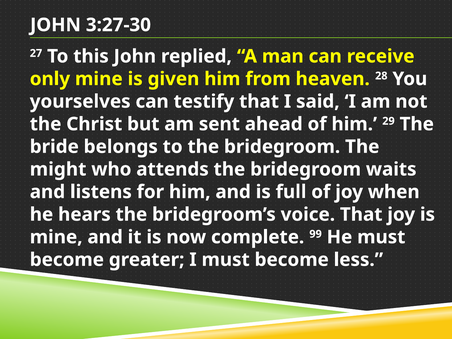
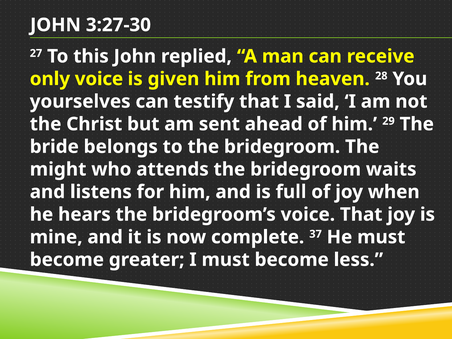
only mine: mine -> voice
99: 99 -> 37
